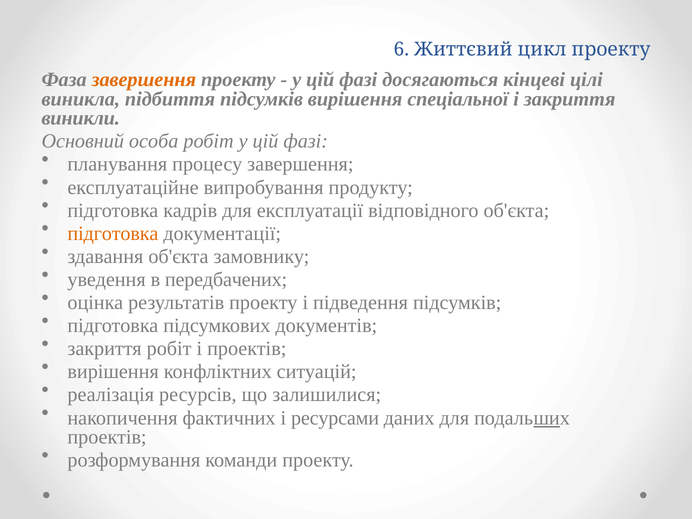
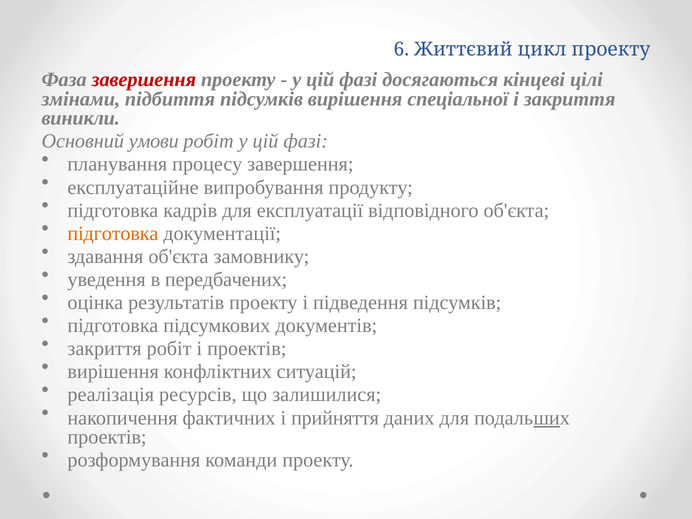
завершення at (144, 79) colour: orange -> red
виникла: виникла -> змінами
особа: особа -> умови
ресурсами: ресурсами -> прийняття
